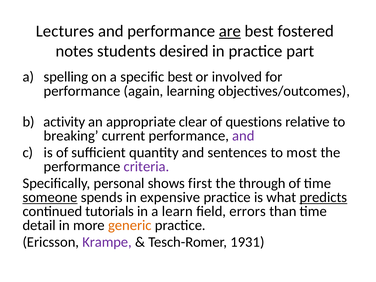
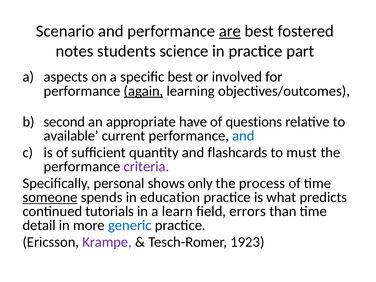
Lectures: Lectures -> Scenario
desired: desired -> science
spelling: spelling -> aspects
again underline: none -> present
activity: activity -> second
clear: clear -> have
breaking: breaking -> available
and at (243, 136) colour: purple -> blue
sentences: sentences -> flashcards
most: most -> must
first: first -> only
through: through -> process
expensive: expensive -> education
predicts underline: present -> none
generic colour: orange -> blue
1931: 1931 -> 1923
